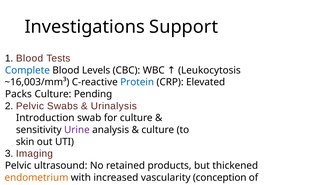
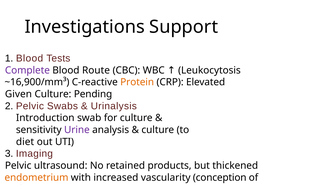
Complete colour: blue -> purple
Levels: Levels -> Route
~16,003/mm³: ~16,003/mm³ -> ~16,900/mm³
Protein colour: blue -> orange
Packs: Packs -> Given
skin: skin -> diet
